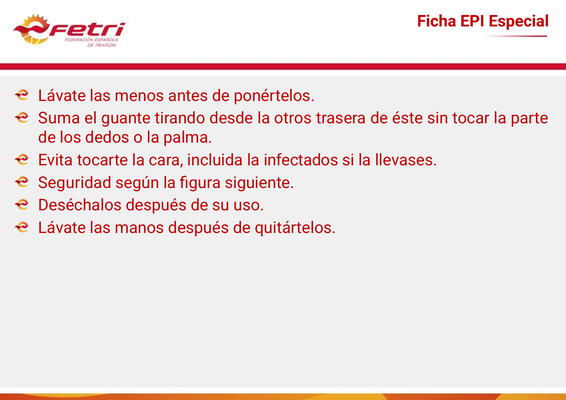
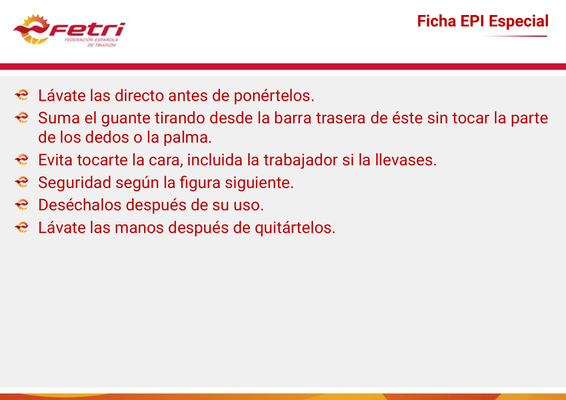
menos: menos -> directo
otros: otros -> barra
infectados: infectados -> trabajador
